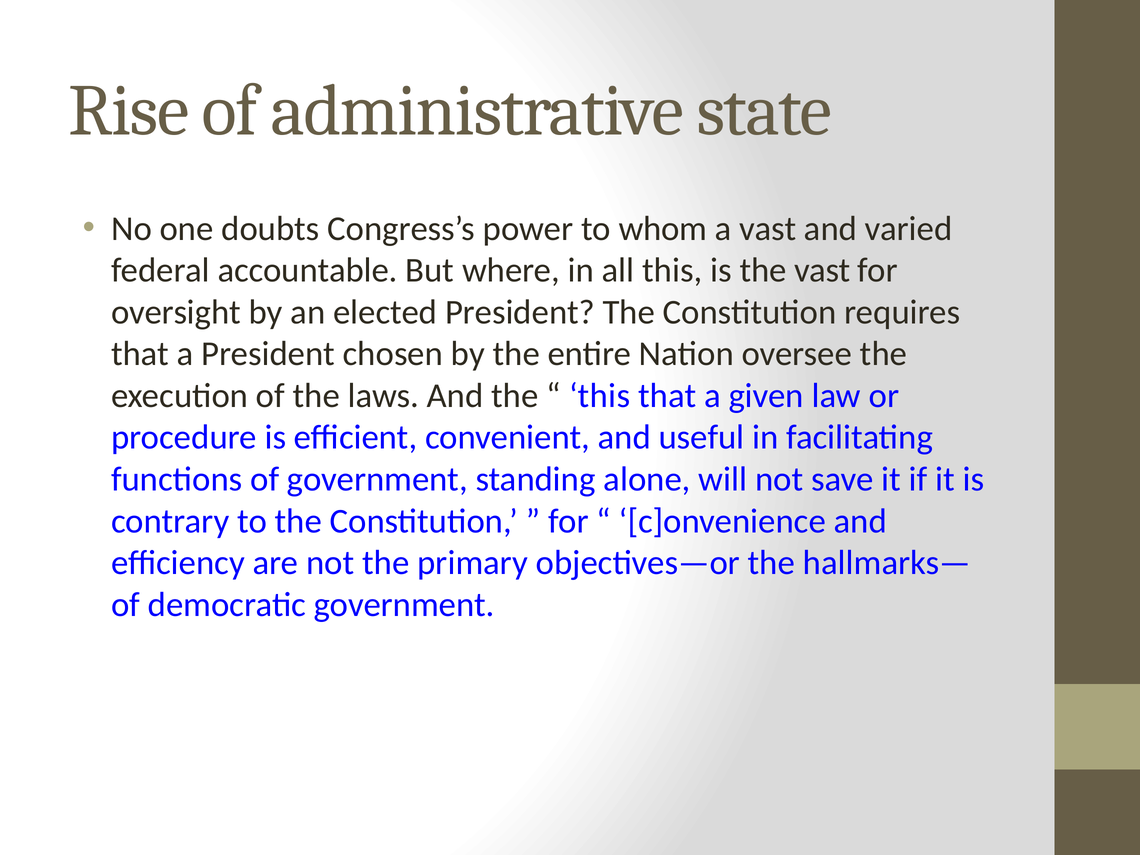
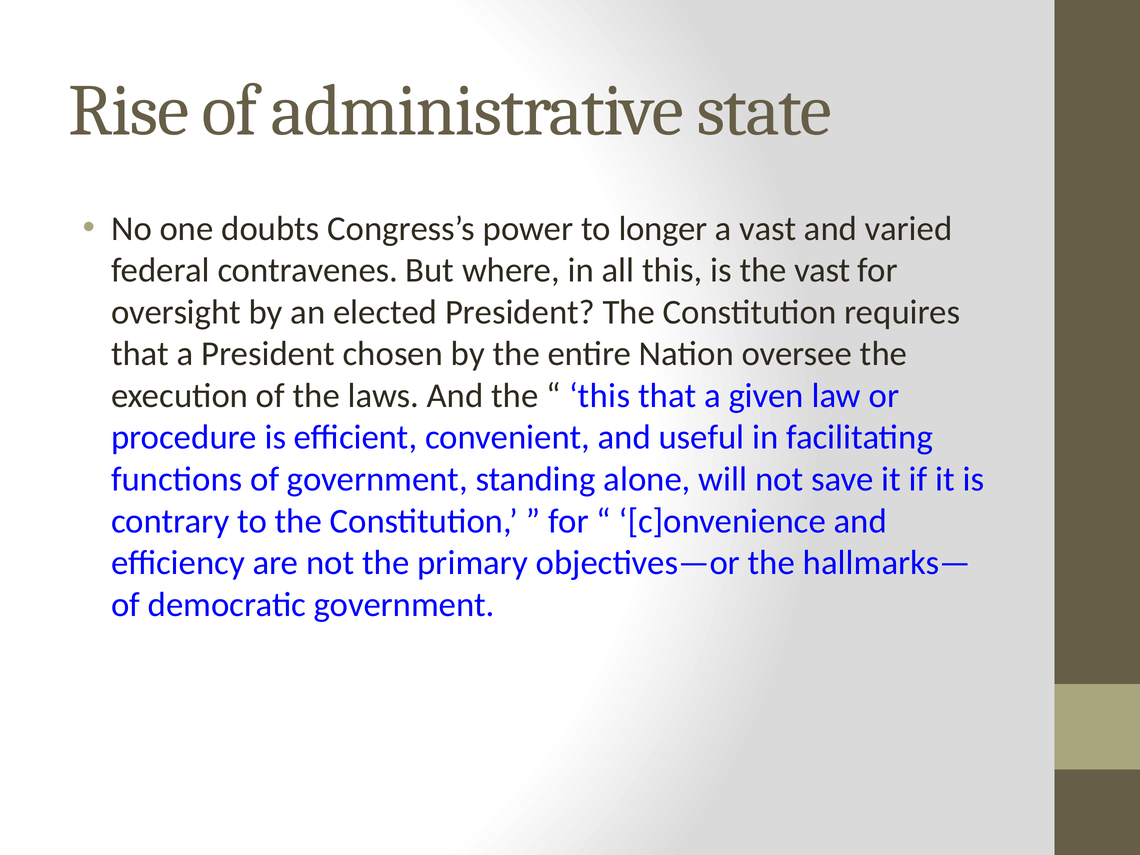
whom: whom -> longer
accountable: accountable -> contravenes
